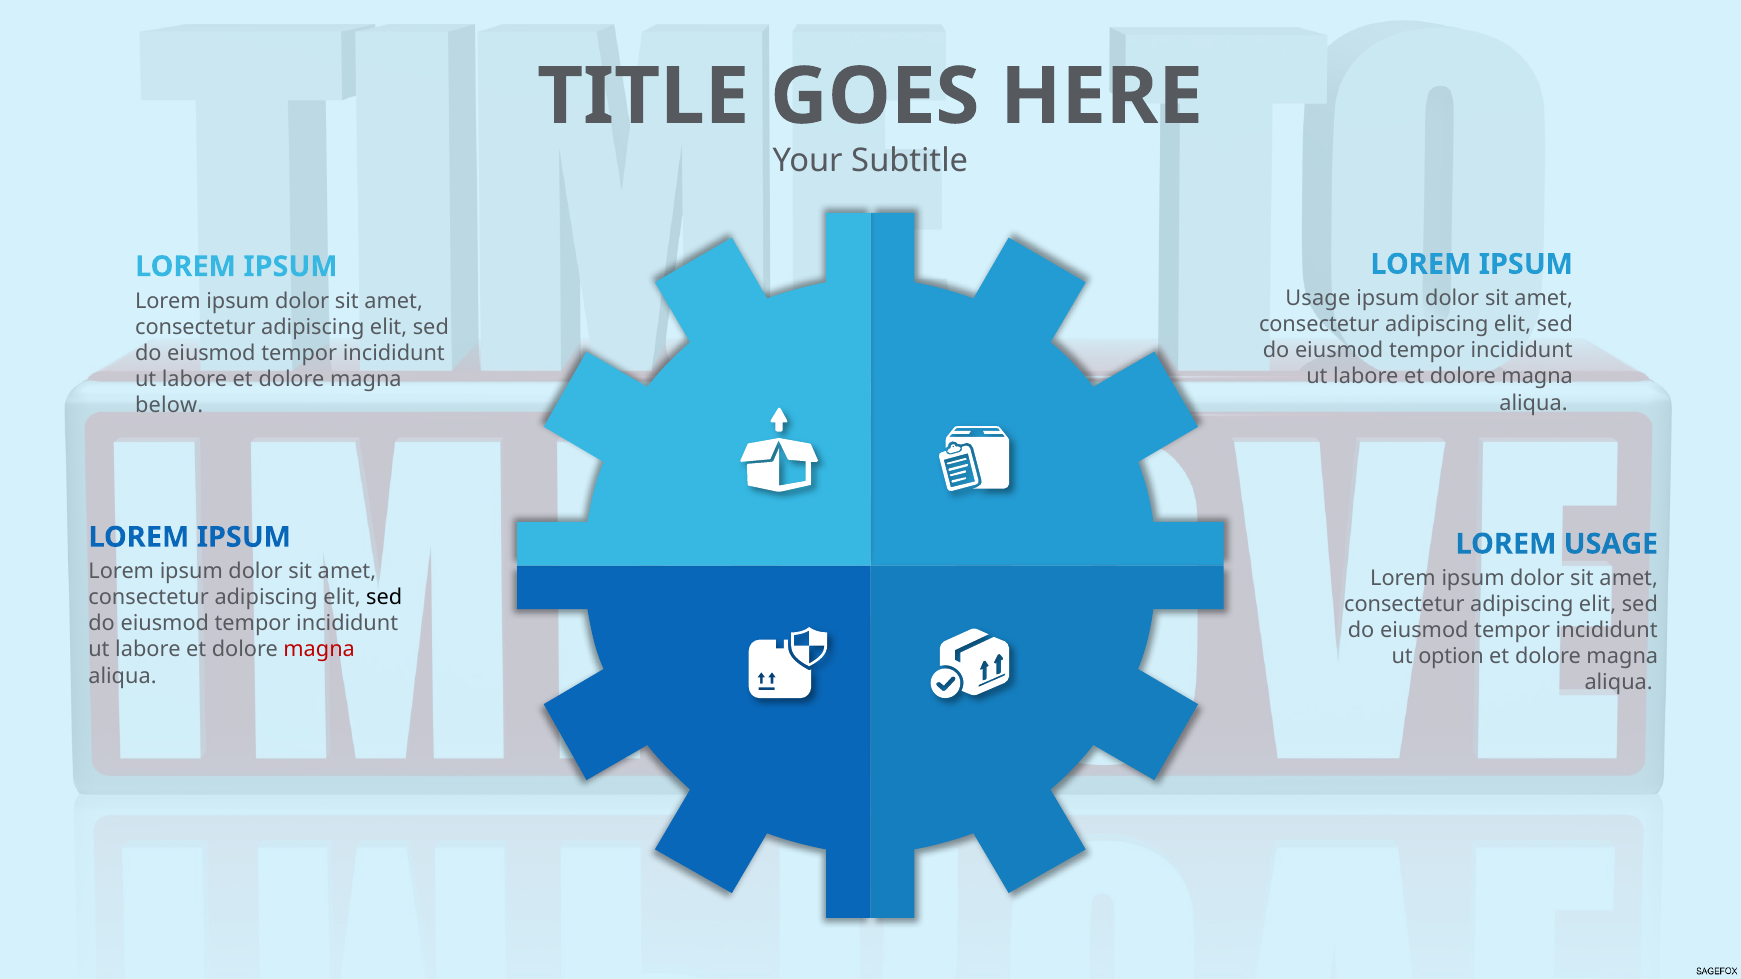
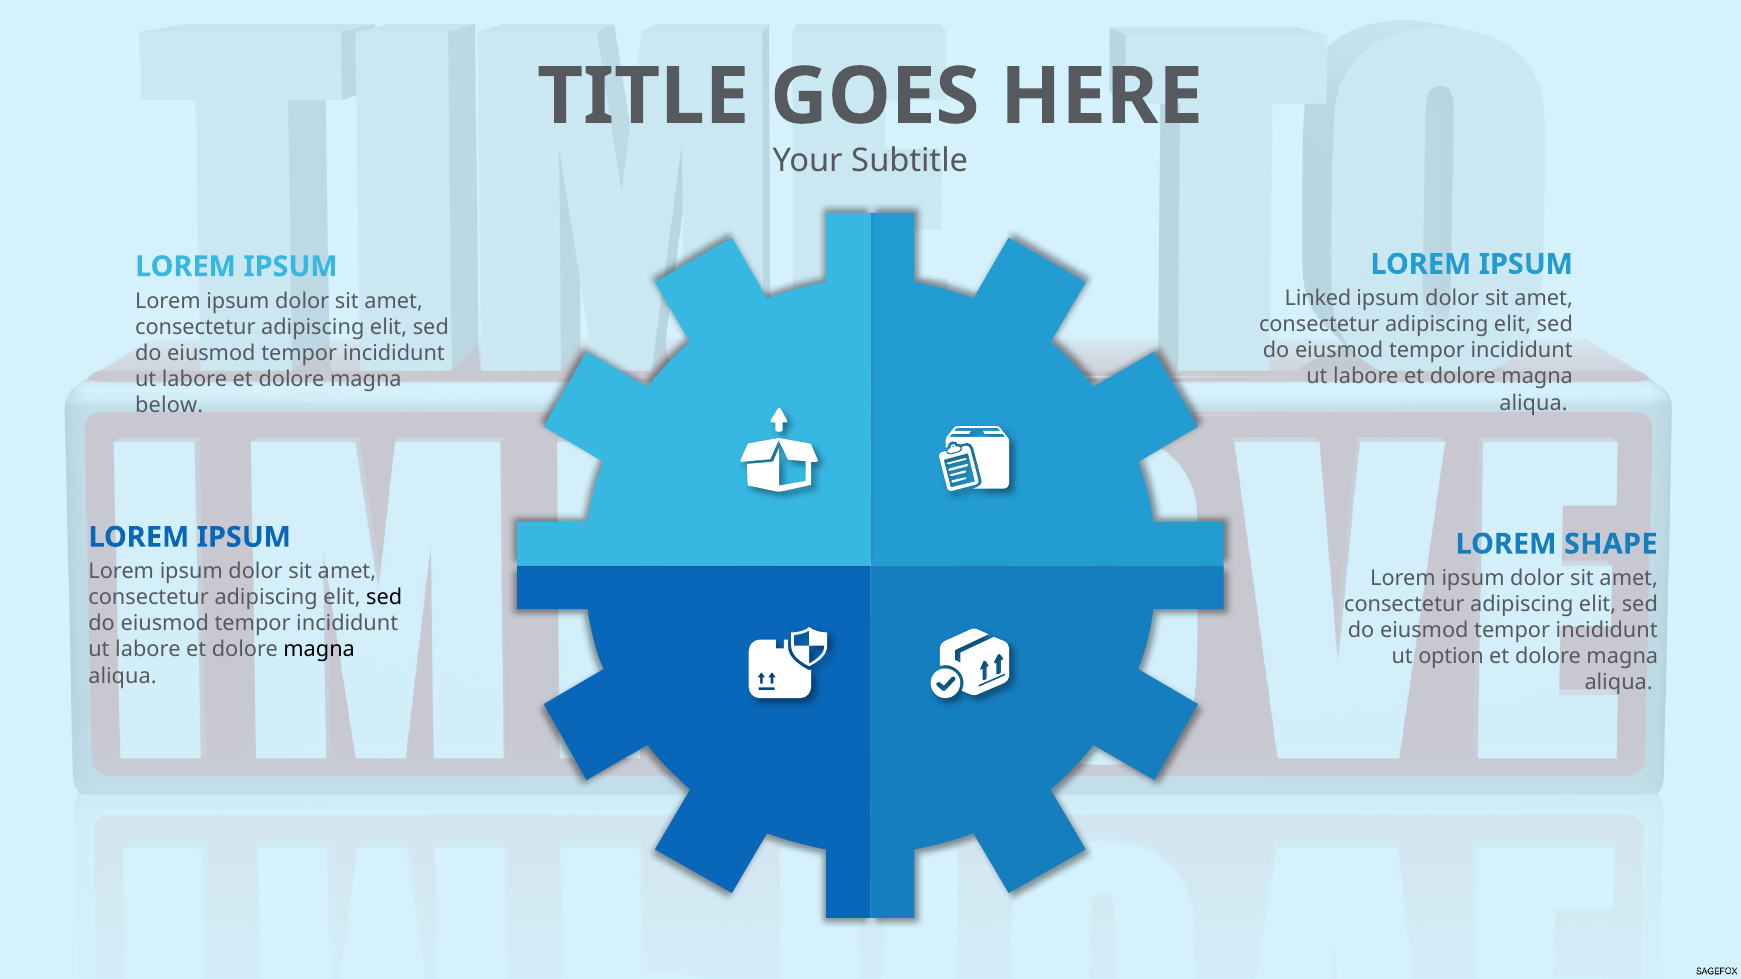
Usage at (1318, 299): Usage -> Linked
LOREM USAGE: USAGE -> SHAPE
magna at (319, 650) colour: red -> black
